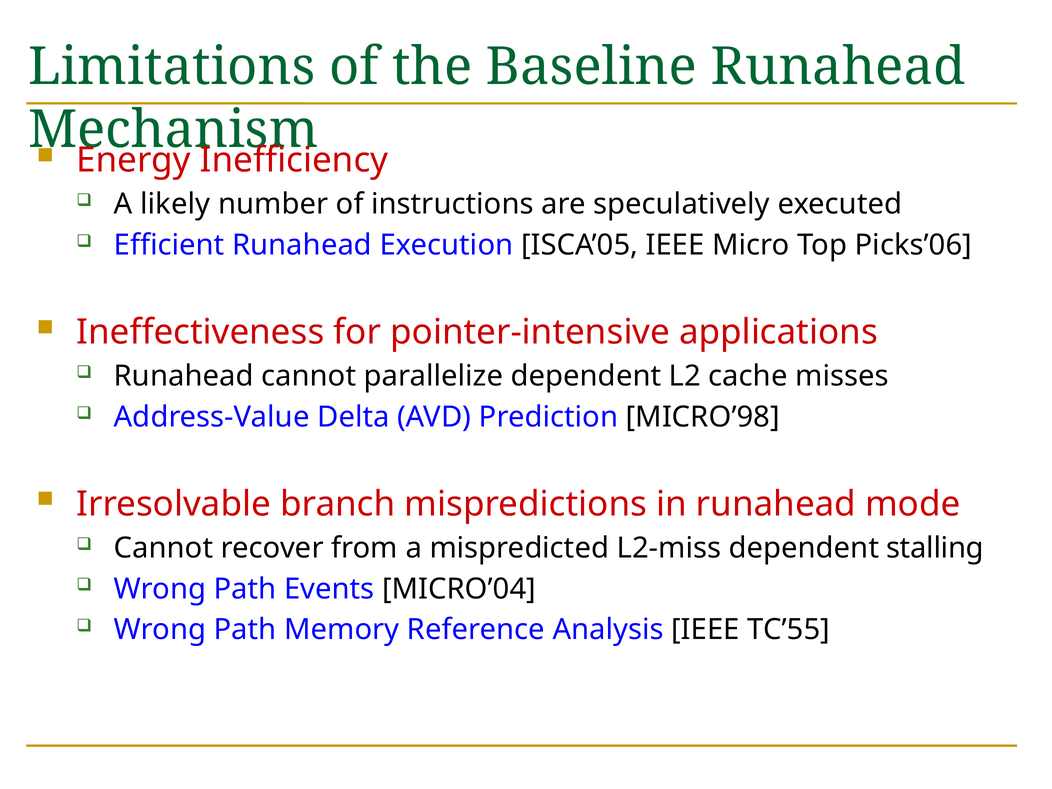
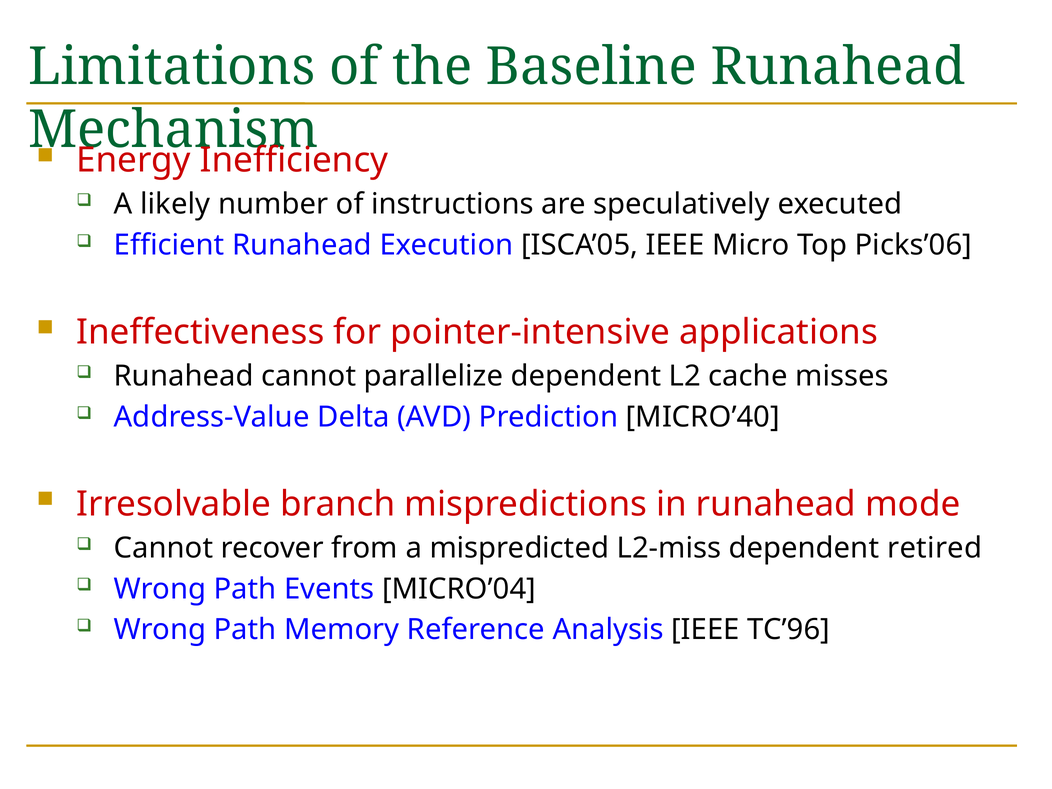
MICRO’98: MICRO’98 -> MICRO’40
stalling: stalling -> retired
TC’55: TC’55 -> TC’96
